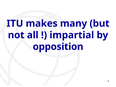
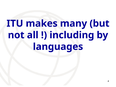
impartial: impartial -> including
opposition: opposition -> languages
